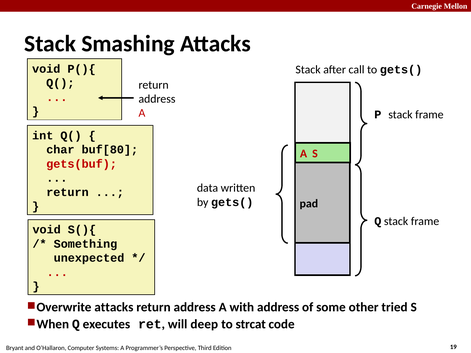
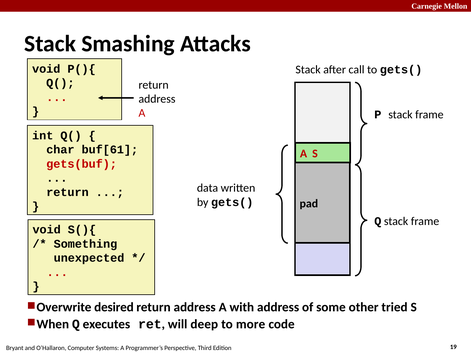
buf[80: buf[80 -> buf[61
attacks at (114, 308): attacks -> desired
strcat: strcat -> more
